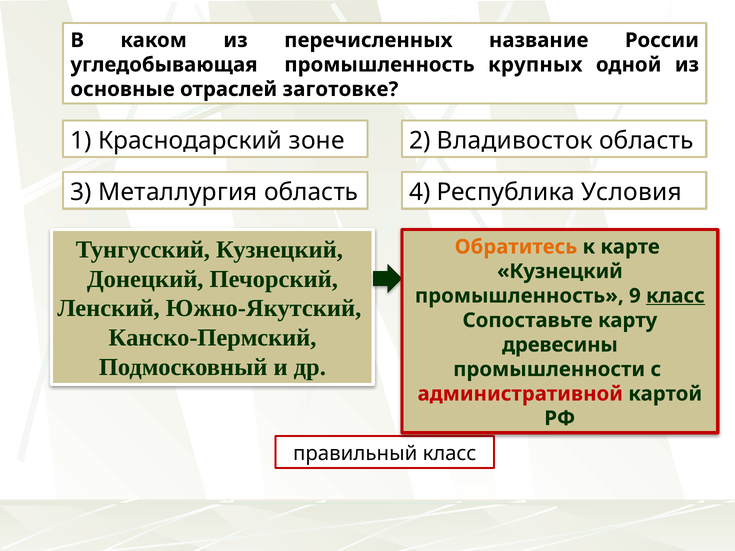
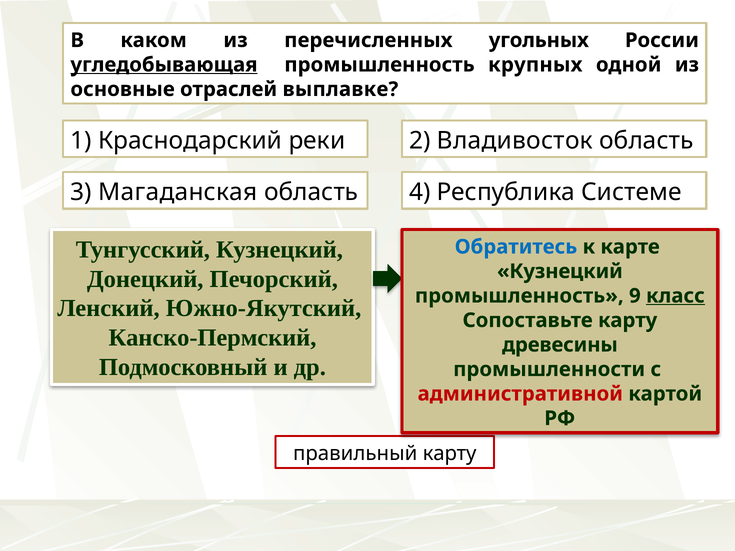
перечисленных название: название -> угольных
угледобывающая underline: none -> present
заготовке: заготовке -> выплавке
зоне: зоне -> реки
Металлургия: Металлургия -> Магаданская
Условия: Условия -> Системе
Обратитесь colour: orange -> blue
правильный класс: класс -> карту
